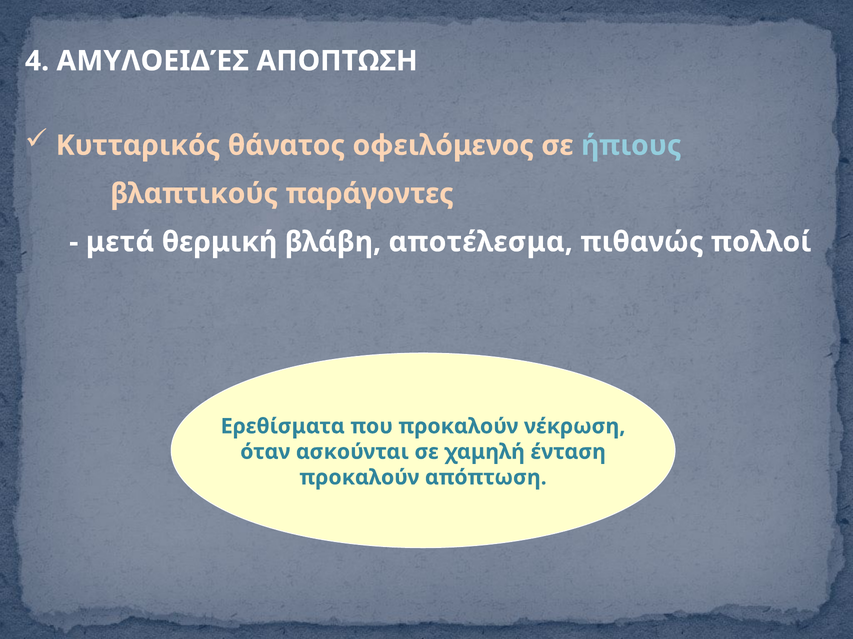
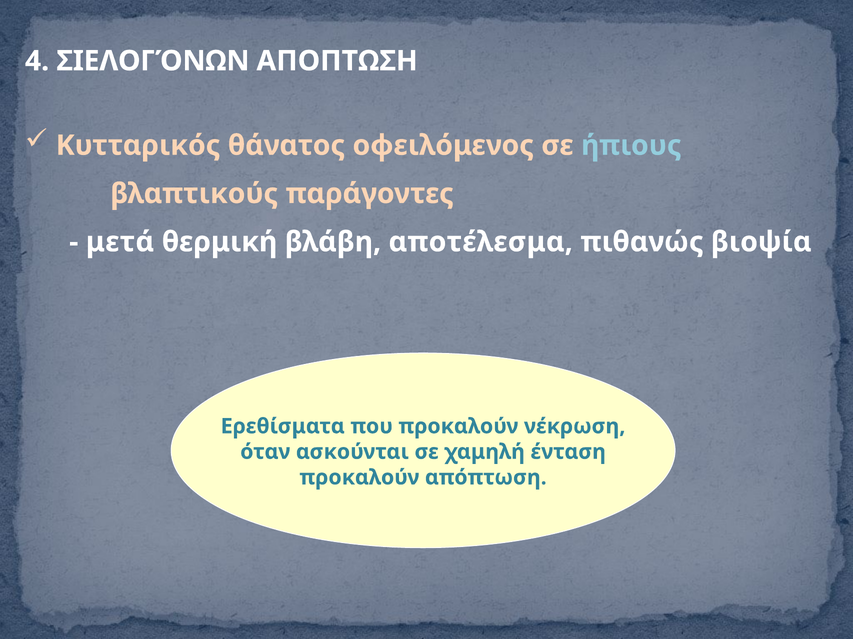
ΑΜΥΛΟΕΙΔΈΣ: ΑΜΥΛΟΕΙΔΈΣ -> ΣΙΕΛΟΓΌΝΩΝ
πολλοί: πολλοί -> βιοψία
